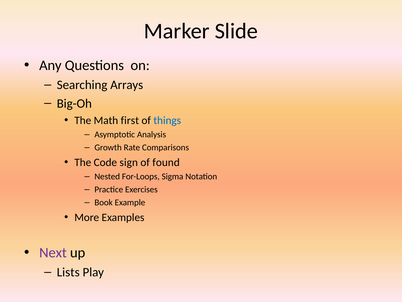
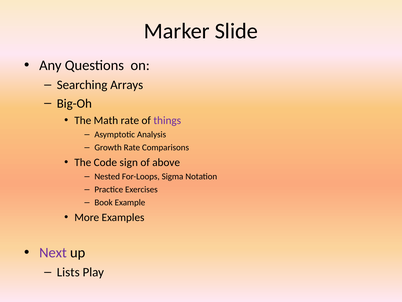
Math first: first -> rate
things colour: blue -> purple
found: found -> above
